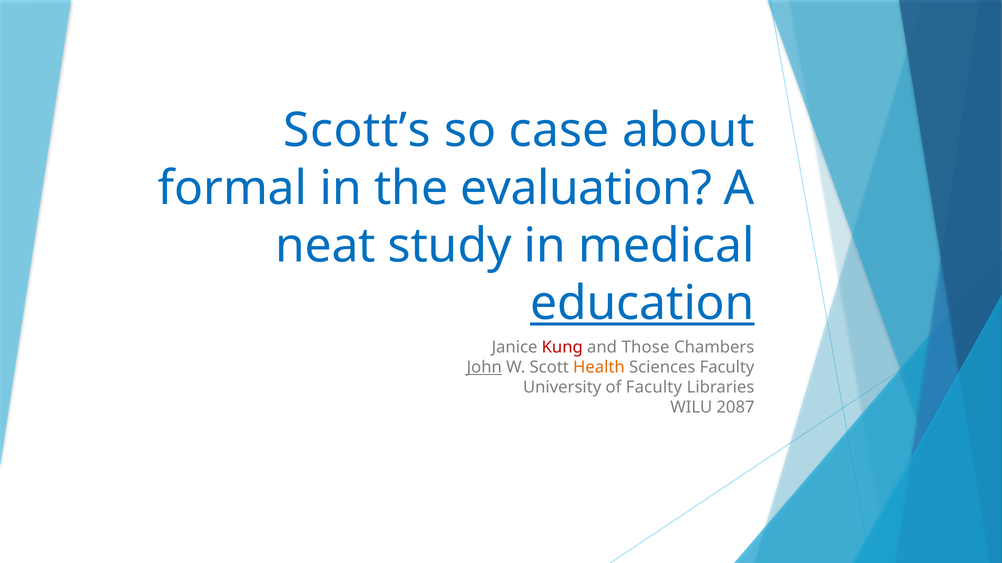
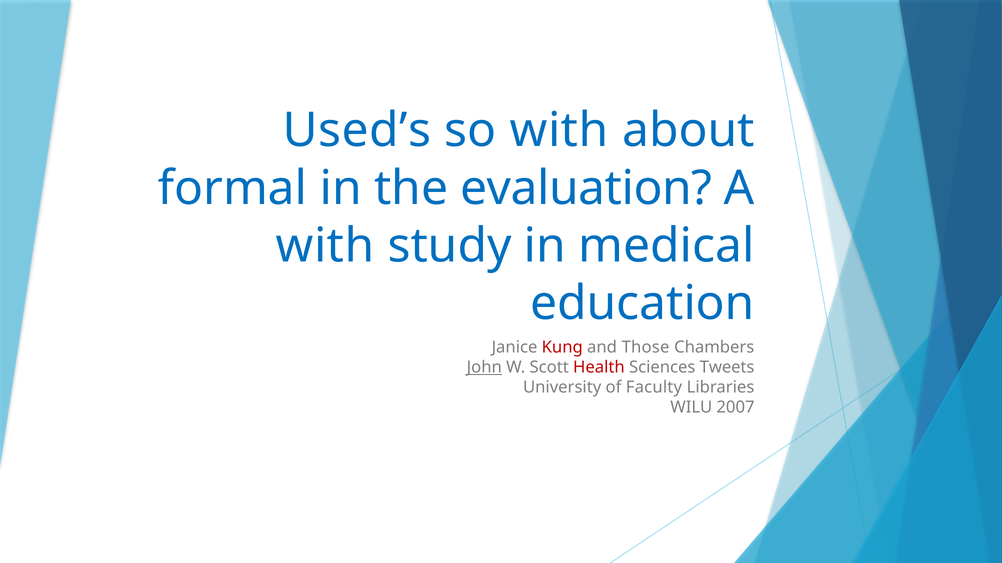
Scott’s: Scott’s -> Used’s
so case: case -> with
neat at (325, 246): neat -> with
education underline: present -> none
Health colour: orange -> red
Sciences Faculty: Faculty -> Tweets
2087: 2087 -> 2007
